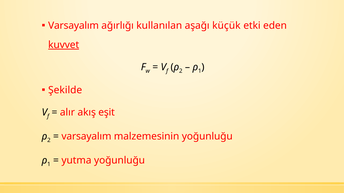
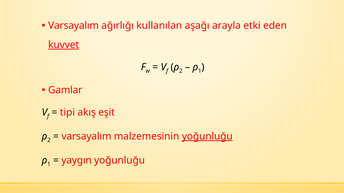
küçük: küçük -> arayla
Şekilde: Şekilde -> Gamlar
alır: alır -> tipi
yoğunluğu at (207, 137) underline: none -> present
yutma: yutma -> yaygın
